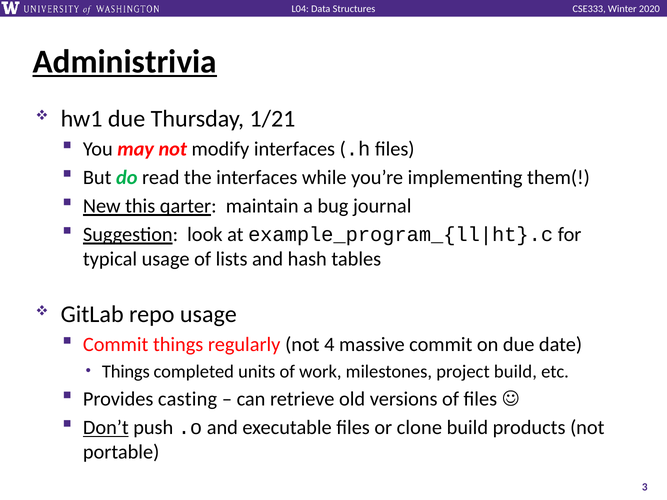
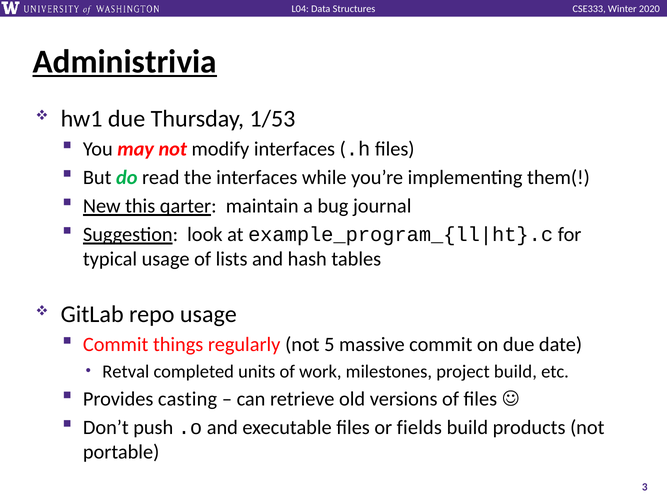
1/21: 1/21 -> 1/53
4: 4 -> 5
Things at (126, 372): Things -> Retval
Don’t underline: present -> none
clone: clone -> fields
